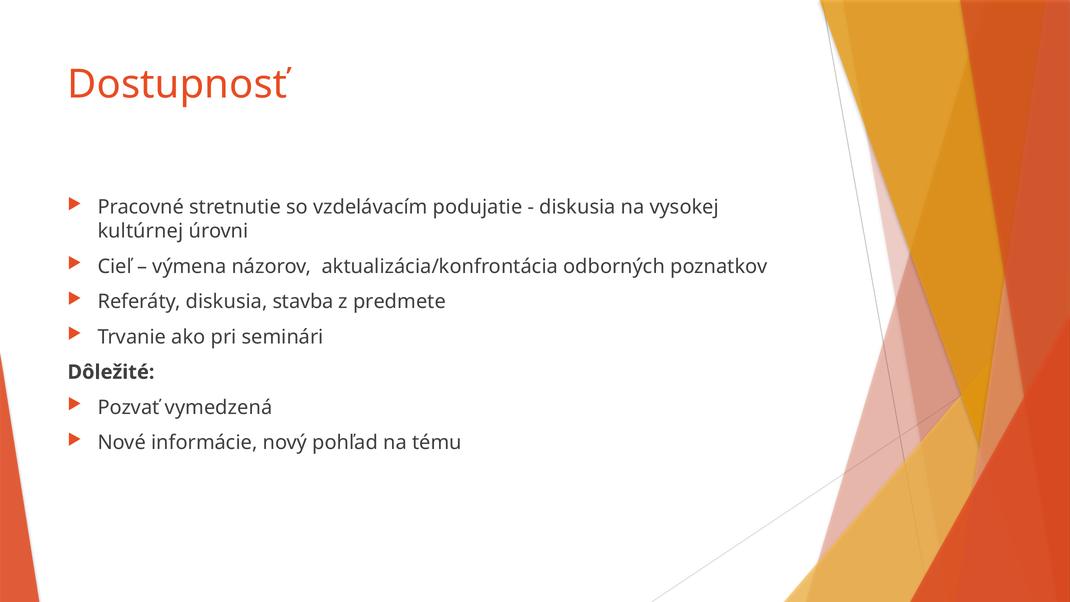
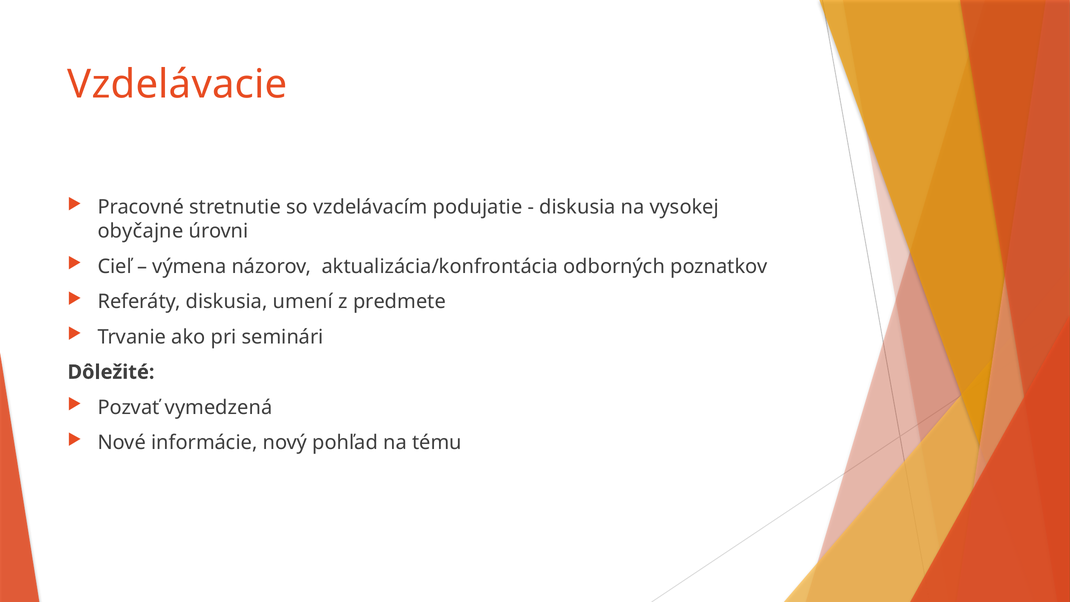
Dostupnosť: Dostupnosť -> Vzdelávacie
kultúrnej: kultúrnej -> obyčajne
stavba: stavba -> umení
